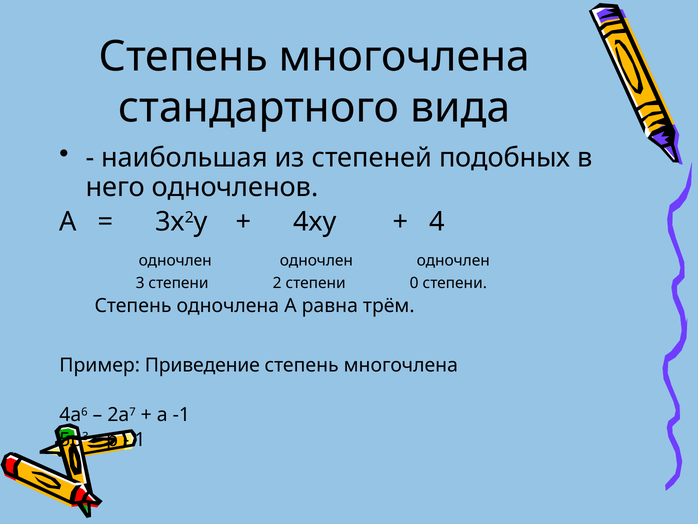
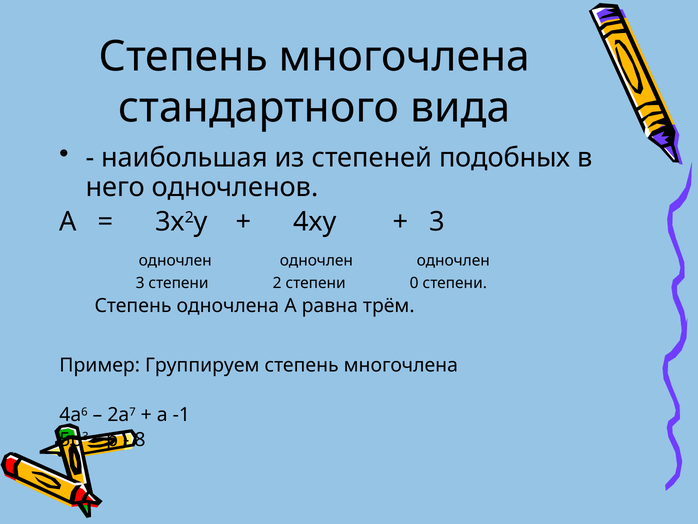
4 at (437, 222): 4 -> 3
Приведение: Приведение -> Группируем
1: 1 -> 8
